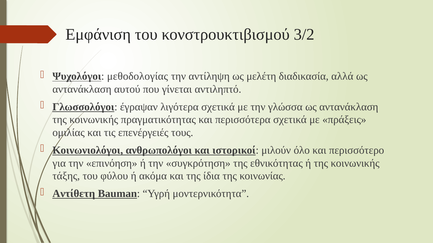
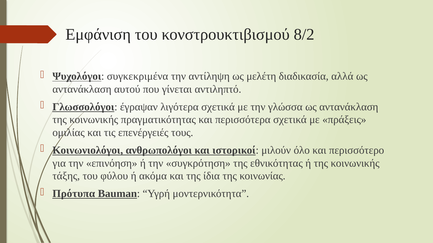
3/2: 3/2 -> 8/2
μεθοδολογίας: μεθοδολογίας -> συγκεκριμένα
Αντίθετη: Αντίθετη -> Πρότυπα
